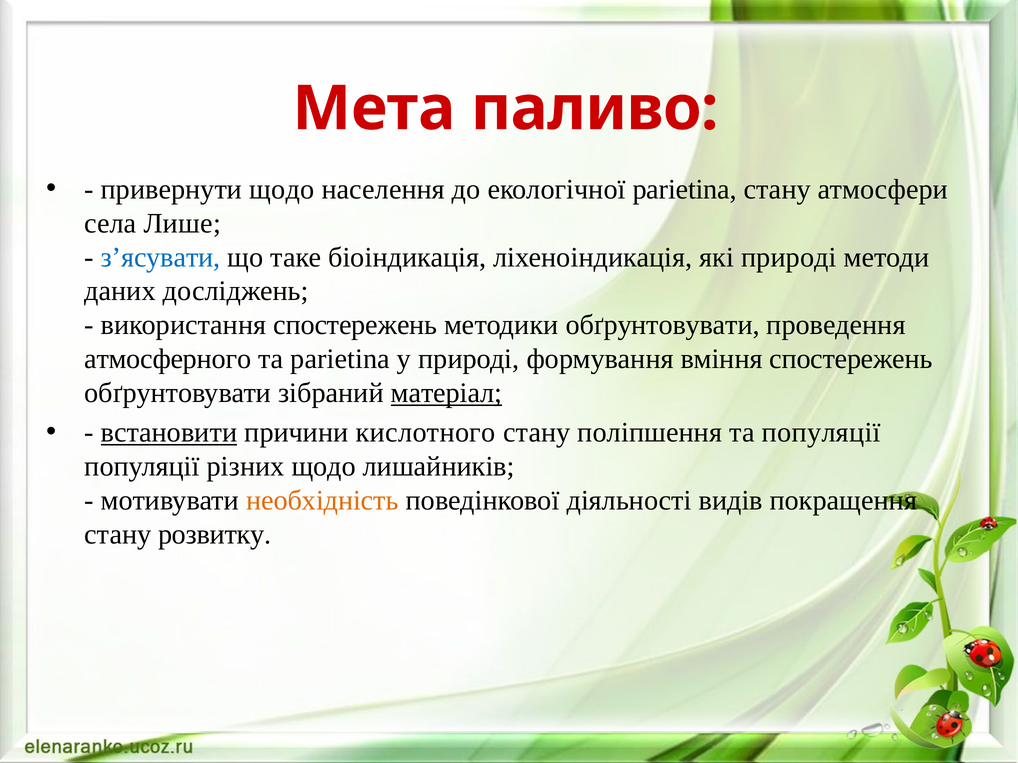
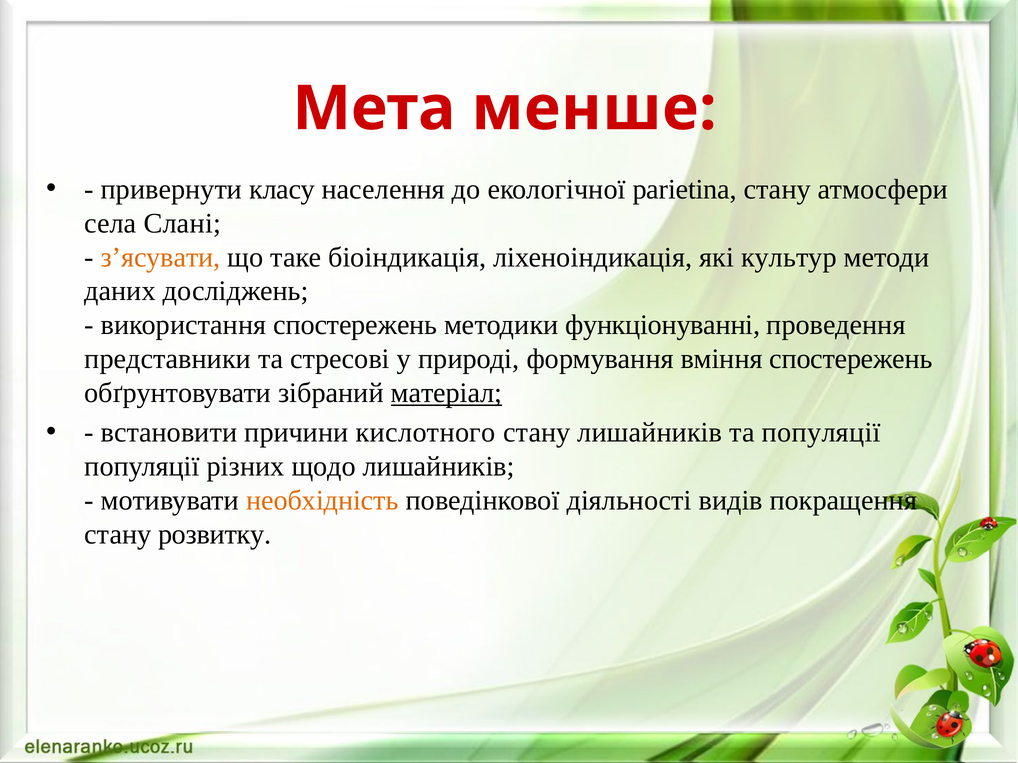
паливо: паливо -> менше
привернути щодо: щодо -> класу
Лише: Лише -> Слані
з’ясувати colour: blue -> orange
які природі: природі -> культур
методики обґрунтовувати: обґрунтовувати -> функціонуванні
атмосферного: атмосферного -> представники
та parіеtіna: parіеtіna -> стресові
встановити underline: present -> none
стану поліпшення: поліпшення -> лишайників
